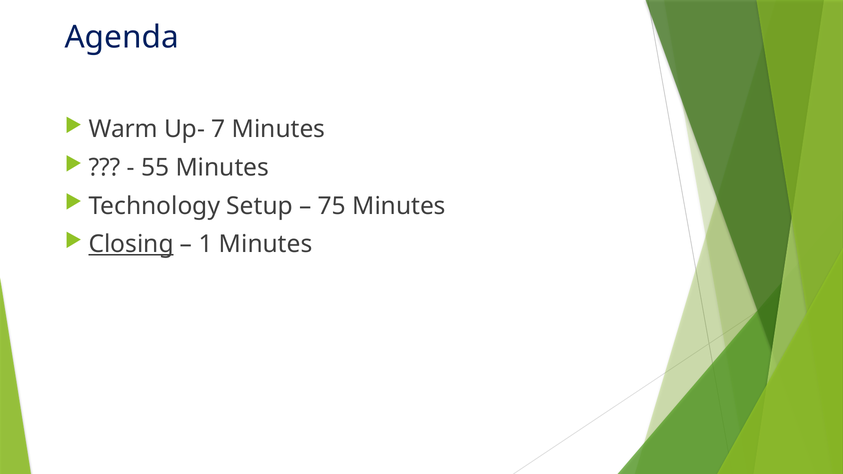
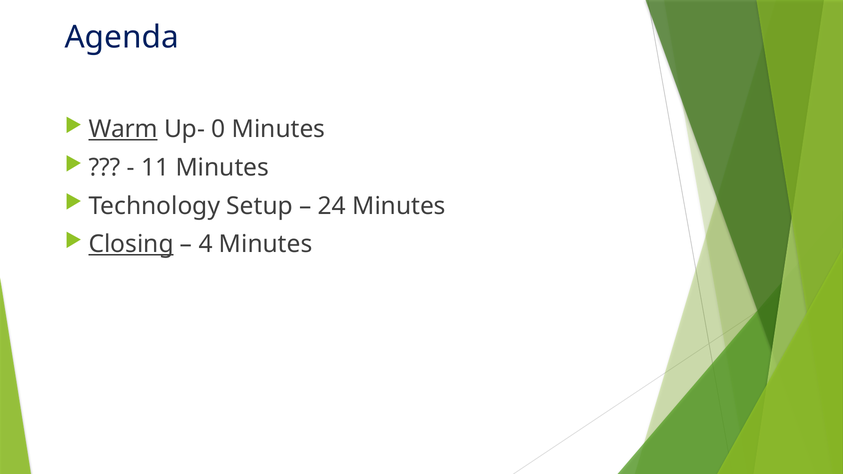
Warm underline: none -> present
7: 7 -> 0
55: 55 -> 11
75: 75 -> 24
1: 1 -> 4
